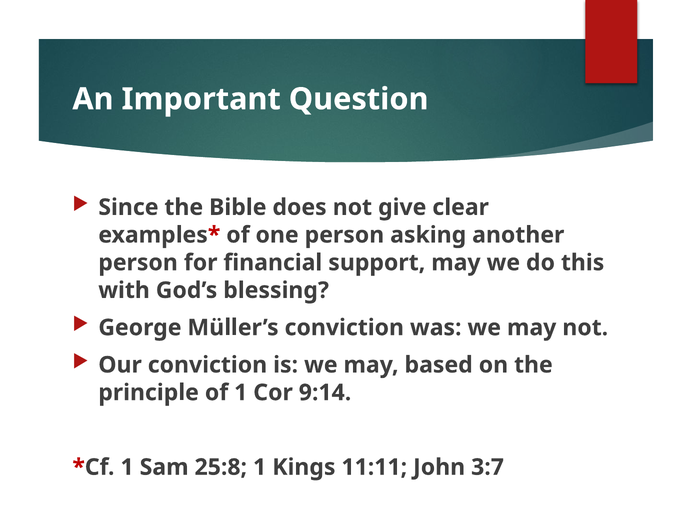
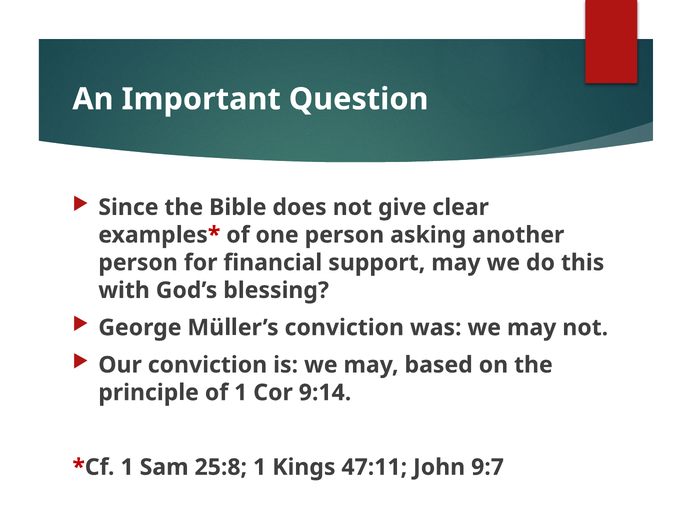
11:11: 11:11 -> 47:11
3:7: 3:7 -> 9:7
